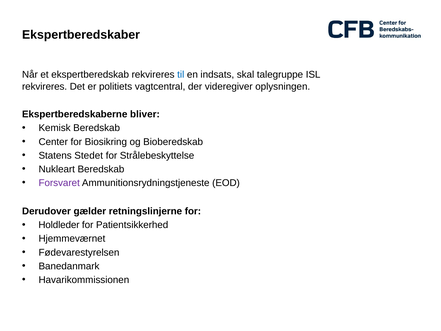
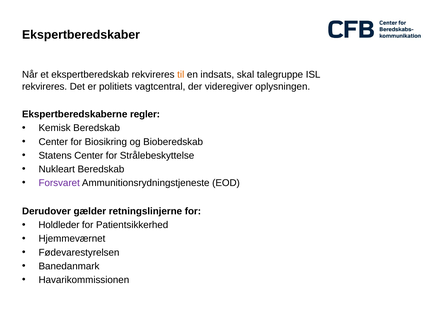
til colour: blue -> orange
bliver: bliver -> regler
Statens Stedet: Stedet -> Center
